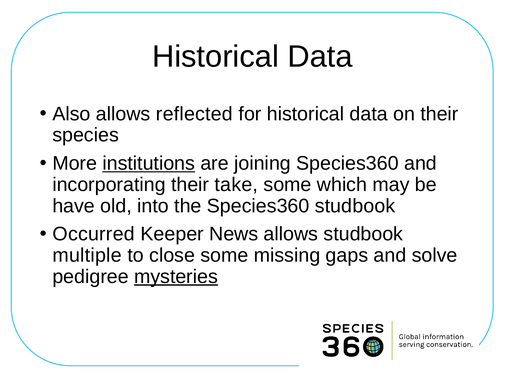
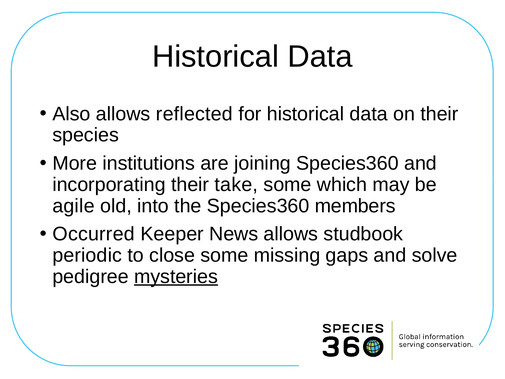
institutions underline: present -> none
have: have -> agile
Species360 studbook: studbook -> members
multiple: multiple -> periodic
